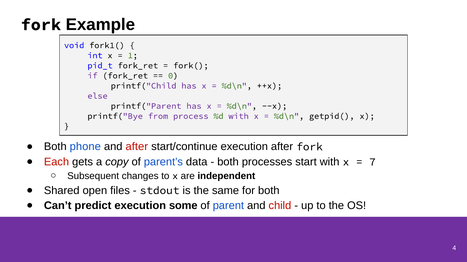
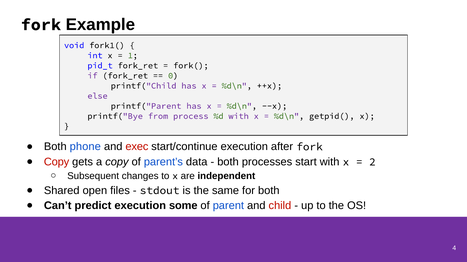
and after: after -> exec
Each at (56, 162): Each -> Copy
7: 7 -> 2
